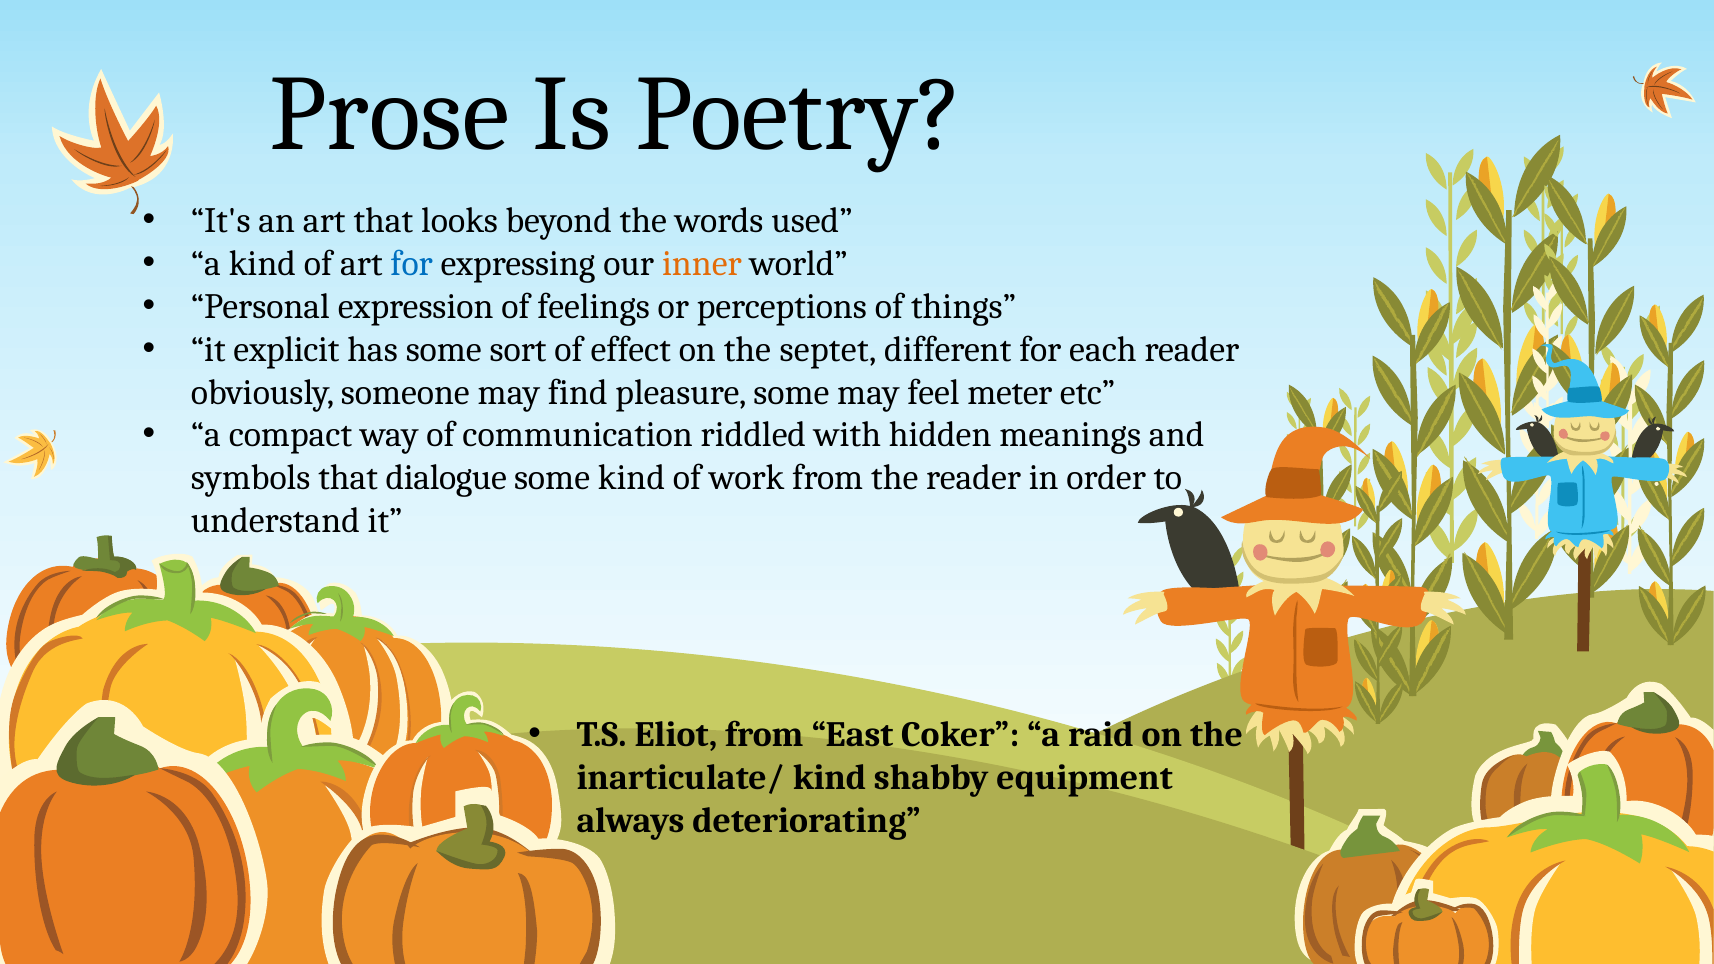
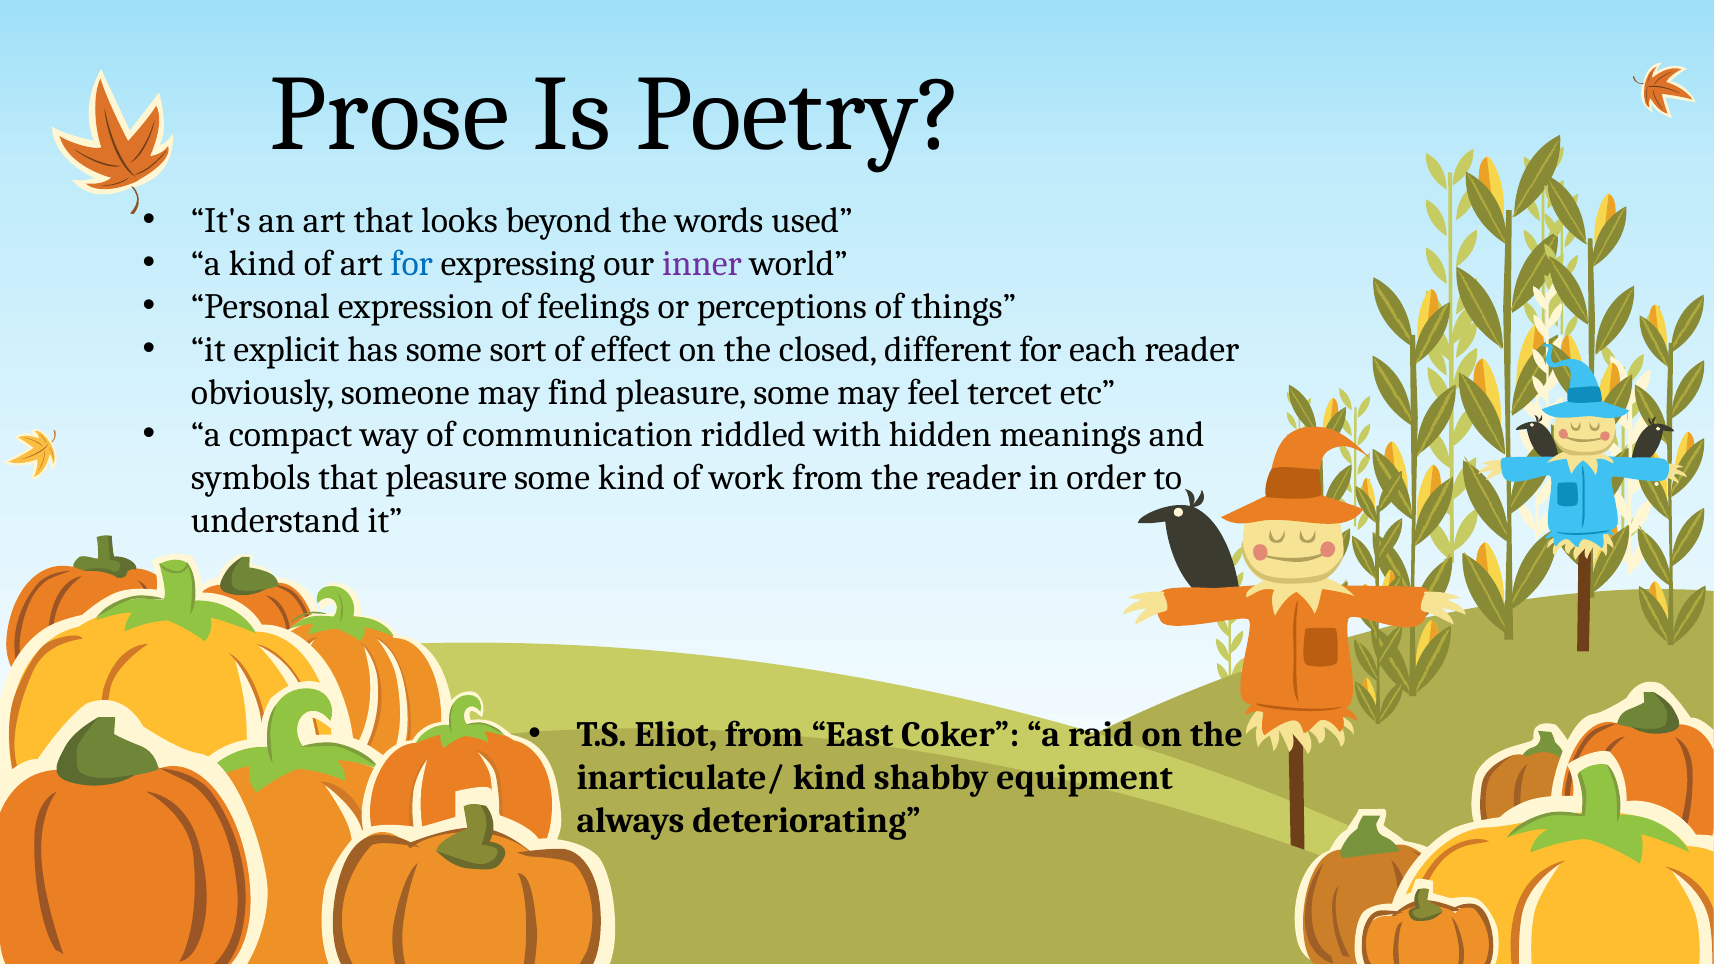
inner colour: orange -> purple
septet: septet -> closed
meter: meter -> tercet
that dialogue: dialogue -> pleasure
